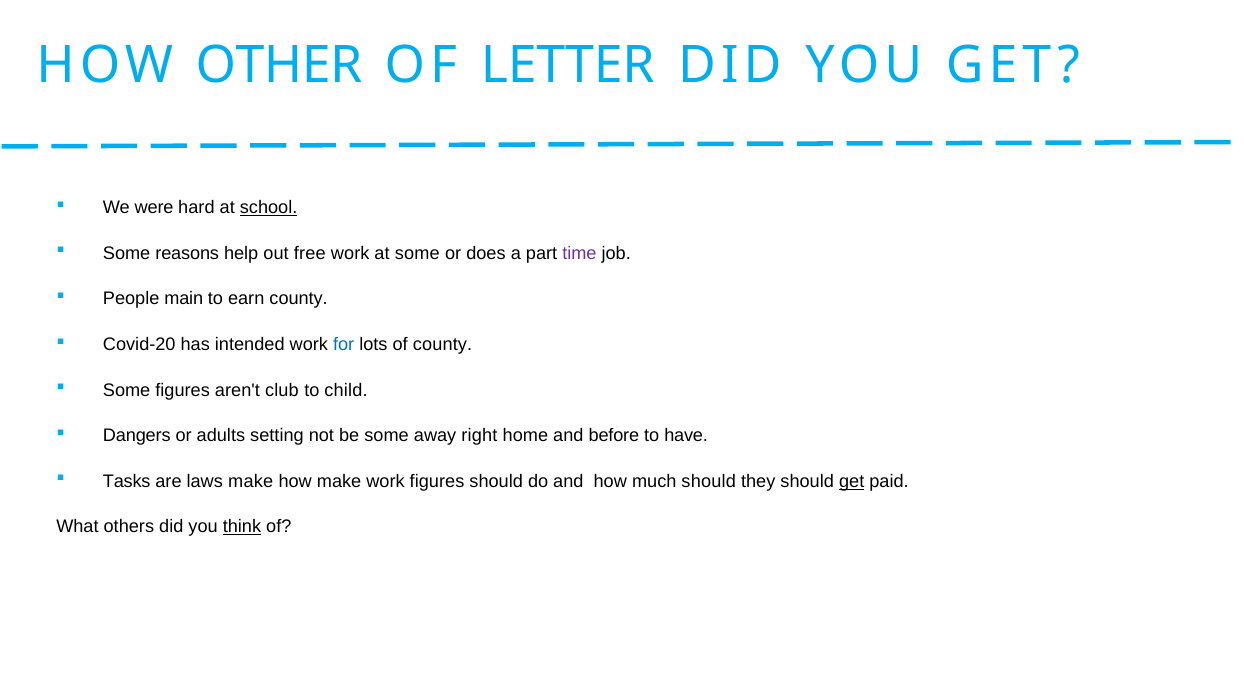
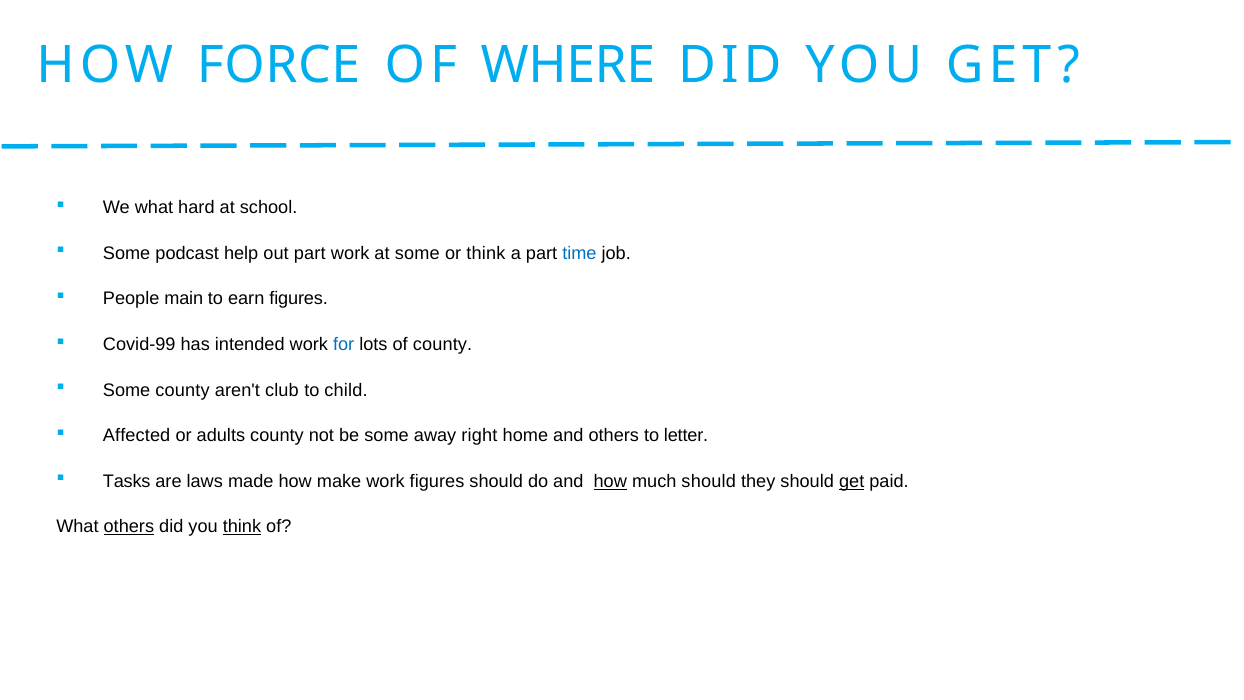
OTHER: OTHER -> FORCE
LETTER: LETTER -> WHERE
We were: were -> what
school underline: present -> none
reasons: reasons -> podcast
out free: free -> part
or does: does -> think
time colour: purple -> blue
earn county: county -> figures
Covid-20: Covid-20 -> Covid-99
Some figures: figures -> county
Dangers: Dangers -> Affected
adults setting: setting -> county
and before: before -> others
have: have -> letter
laws make: make -> made
how at (610, 481) underline: none -> present
others at (129, 527) underline: none -> present
